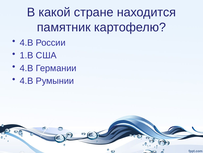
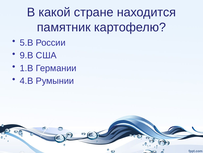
4.В at (27, 43): 4.В -> 5.В
1.В: 1.В -> 9.В
4.В at (27, 68): 4.В -> 1.В
